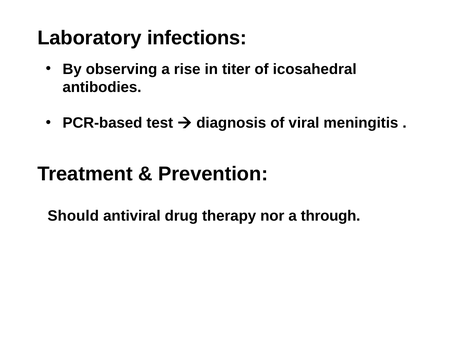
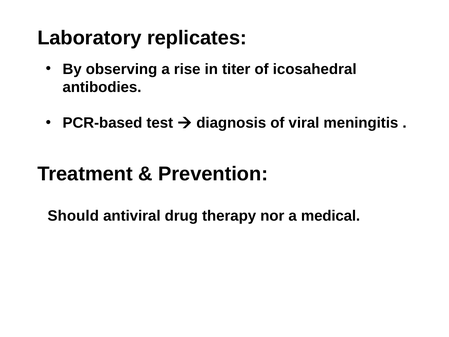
infections: infections -> replicates
through: through -> medical
